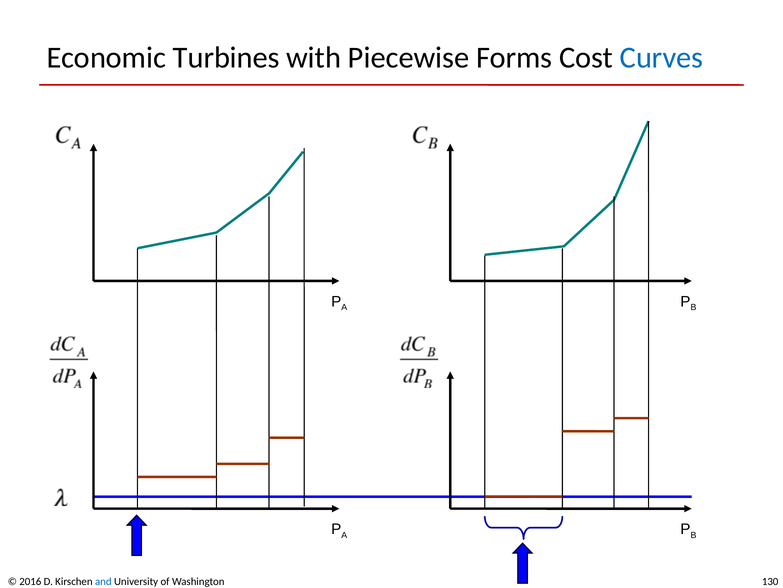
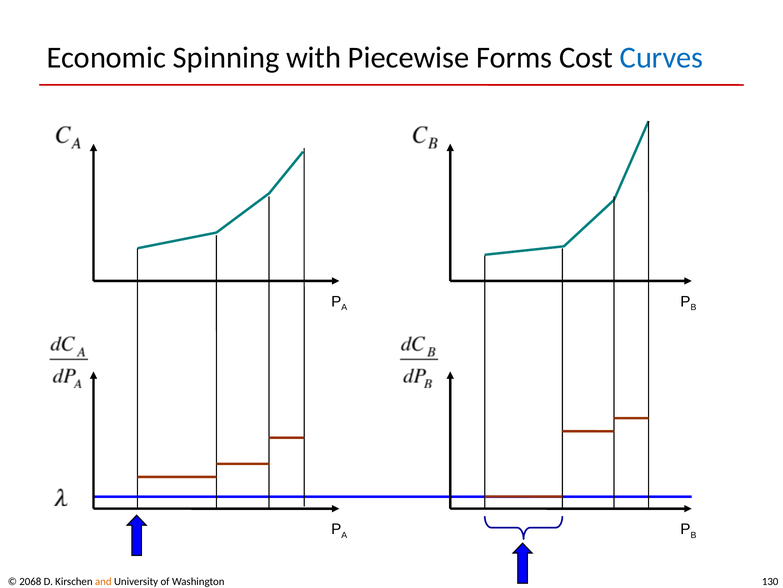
Turbines: Turbines -> Spinning
2016: 2016 -> 2068
and colour: blue -> orange
